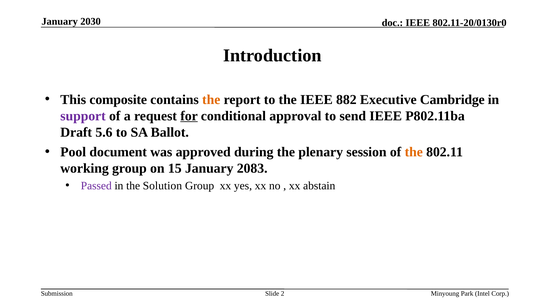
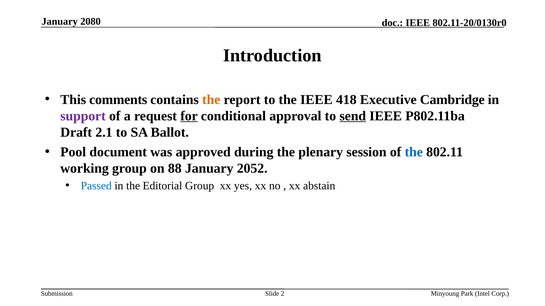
2030: 2030 -> 2080
composite: composite -> comments
882: 882 -> 418
send underline: none -> present
5.6: 5.6 -> 2.1
the at (414, 152) colour: orange -> blue
15: 15 -> 88
2083: 2083 -> 2052
Passed colour: purple -> blue
Solution: Solution -> Editorial
